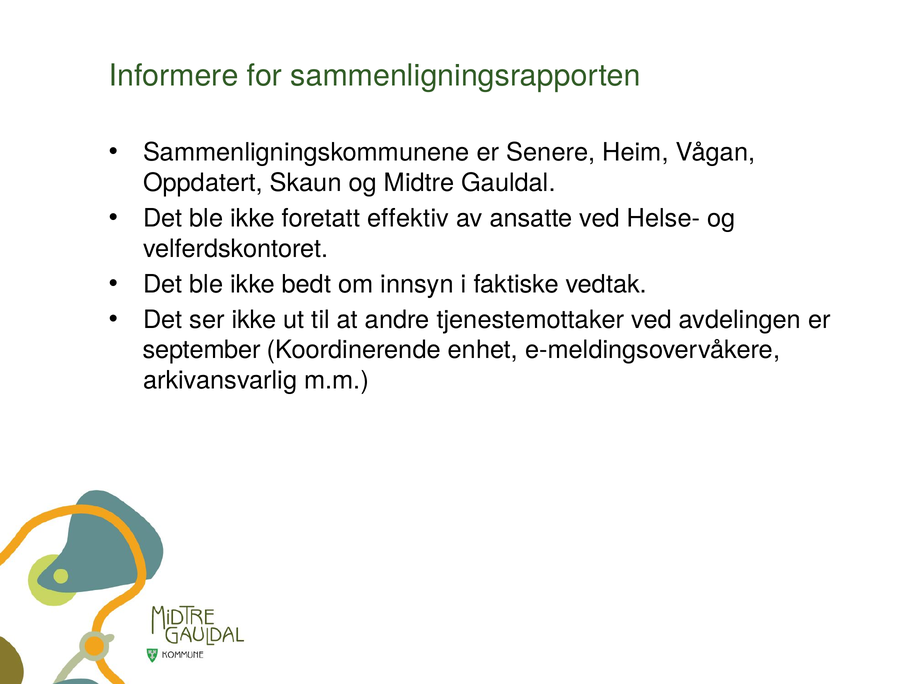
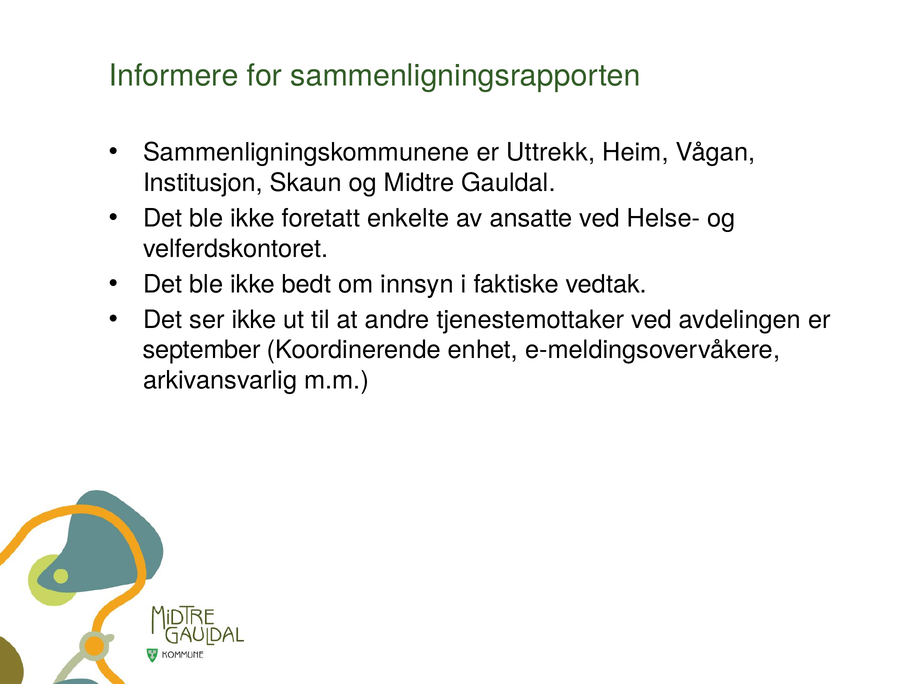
Senere: Senere -> Uttrekk
Oppdatert: Oppdatert -> Institusjon
effektiv: effektiv -> enkelte
